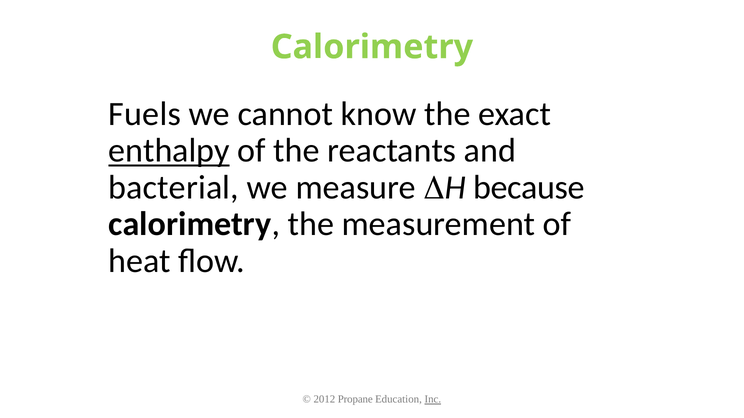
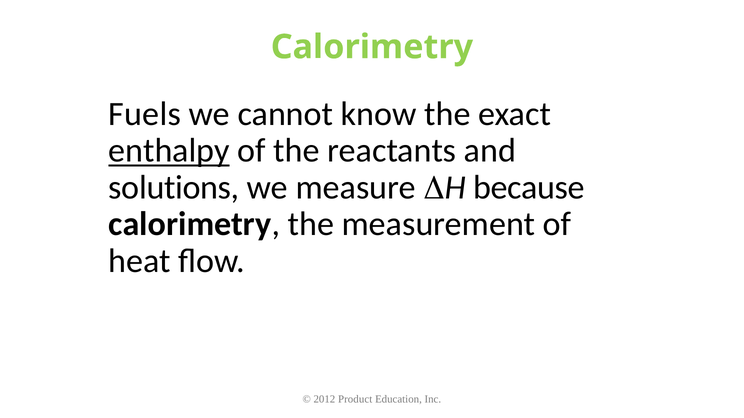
bacterial: bacterial -> solutions
Propane: Propane -> Product
Inc underline: present -> none
